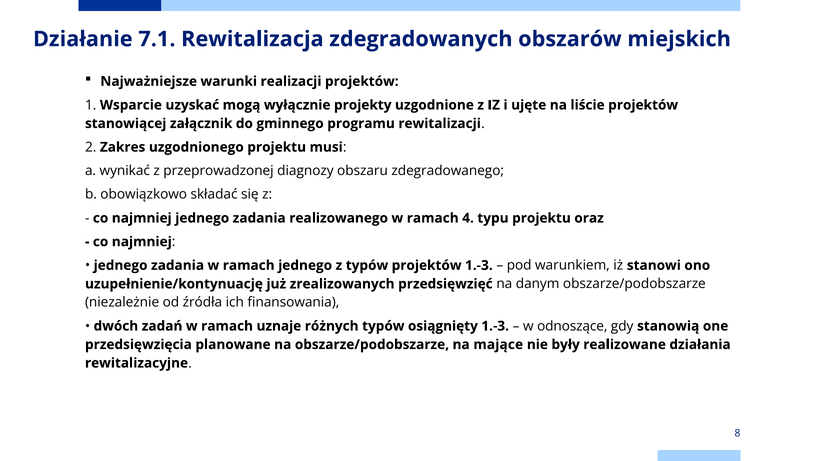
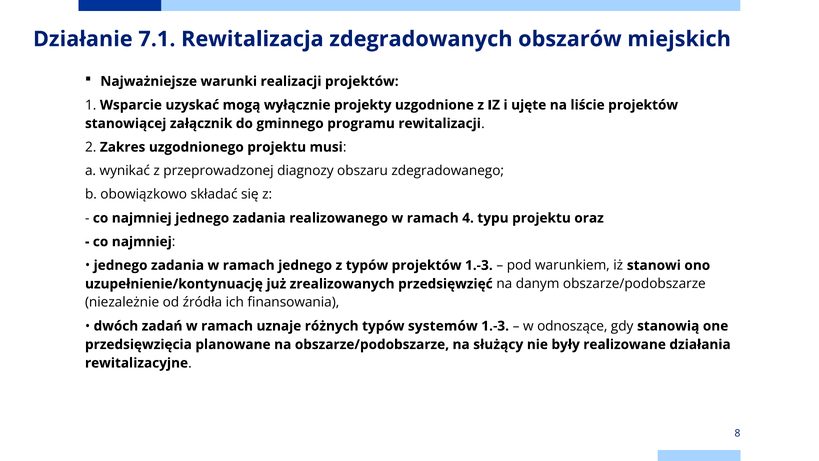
osiągnięty: osiągnięty -> systemów
mające: mające -> służący
